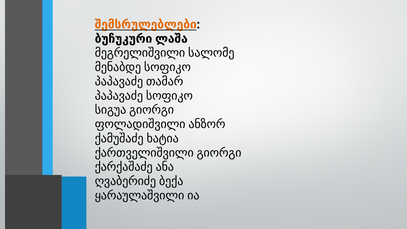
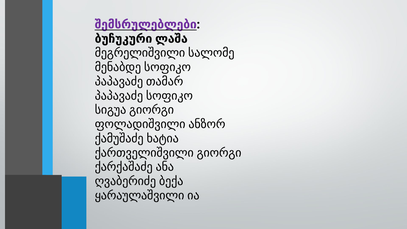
შემსრულებლები colour: orange -> purple
